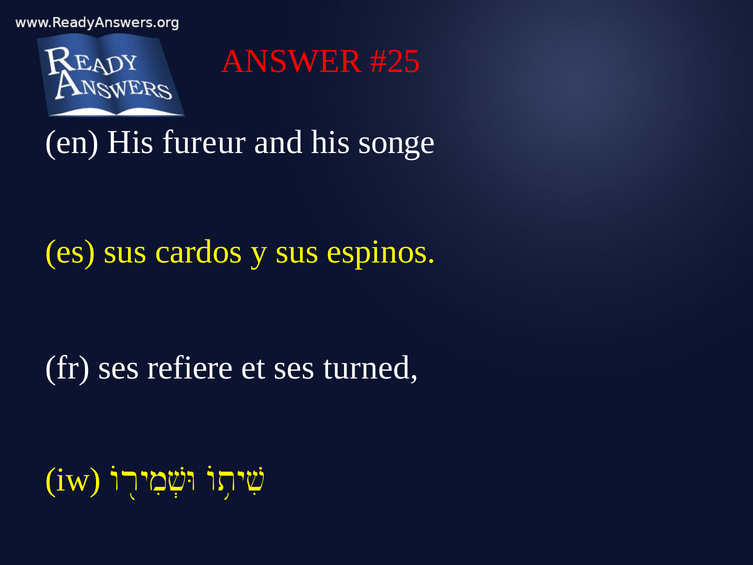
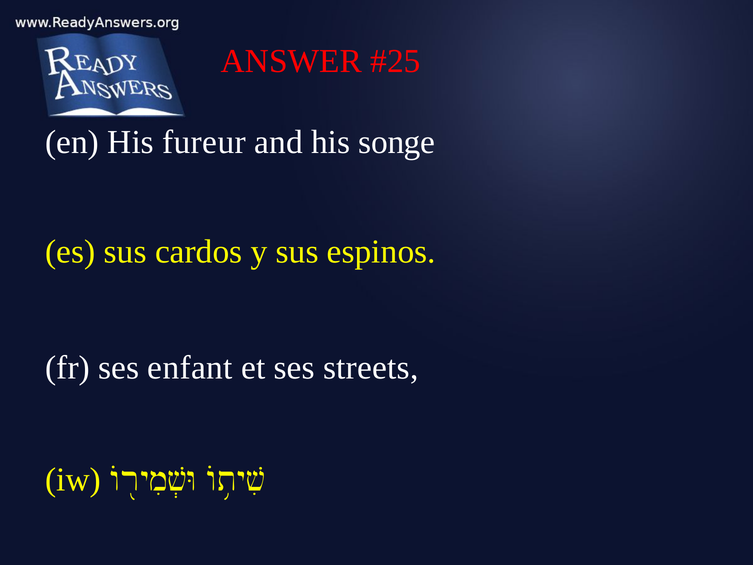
refiere: refiere -> enfant
turned: turned -> streets
